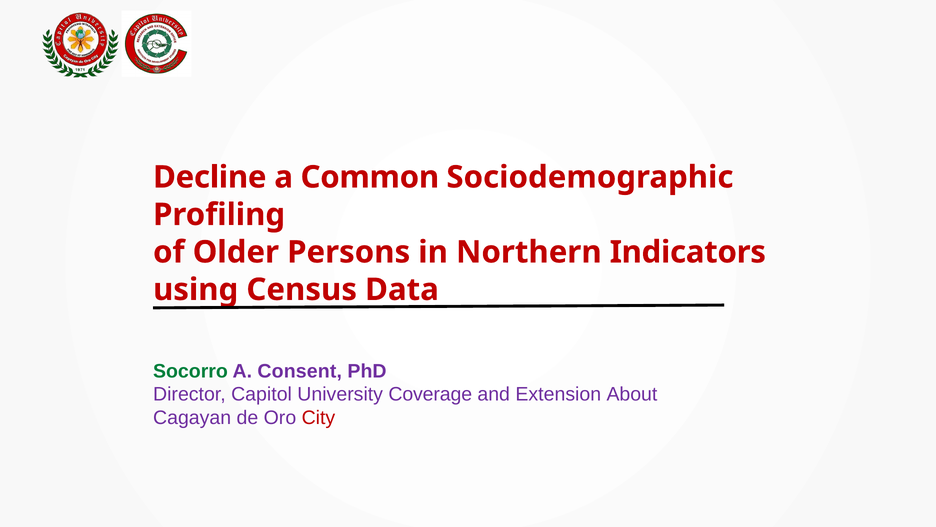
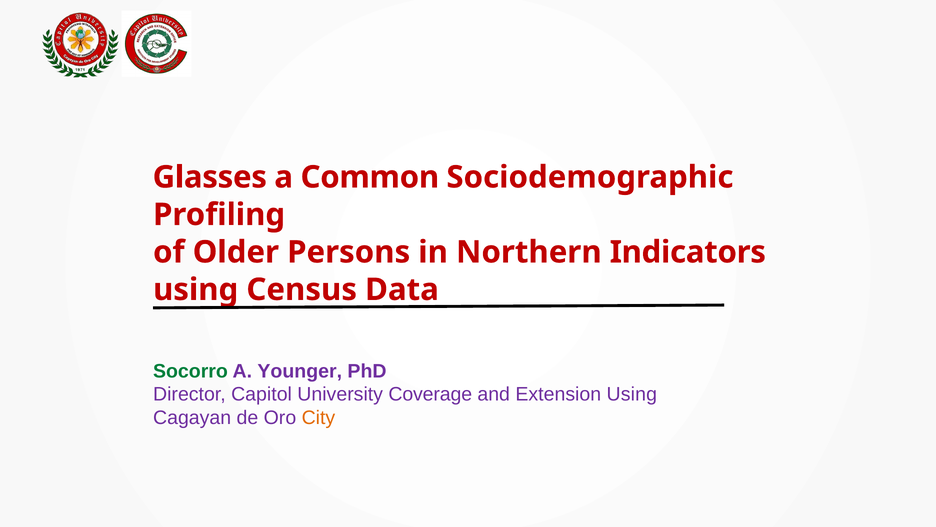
Decline: Decline -> Glasses
Consent: Consent -> Younger
Extension About: About -> Using
City colour: red -> orange
